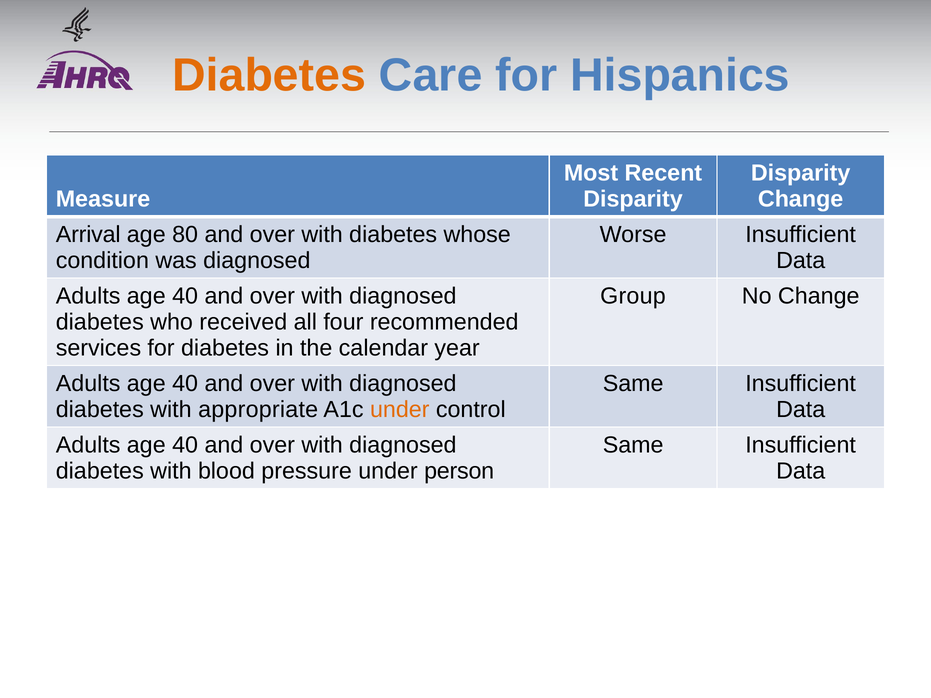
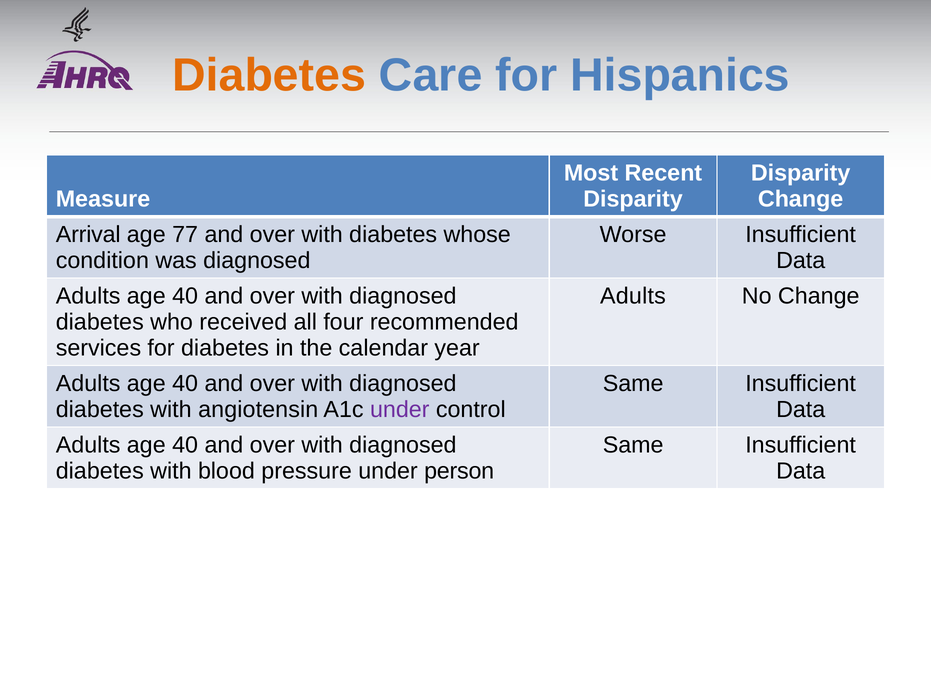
80: 80 -> 77
Group at (633, 296): Group -> Adults
appropriate: appropriate -> angiotensin
under at (400, 410) colour: orange -> purple
